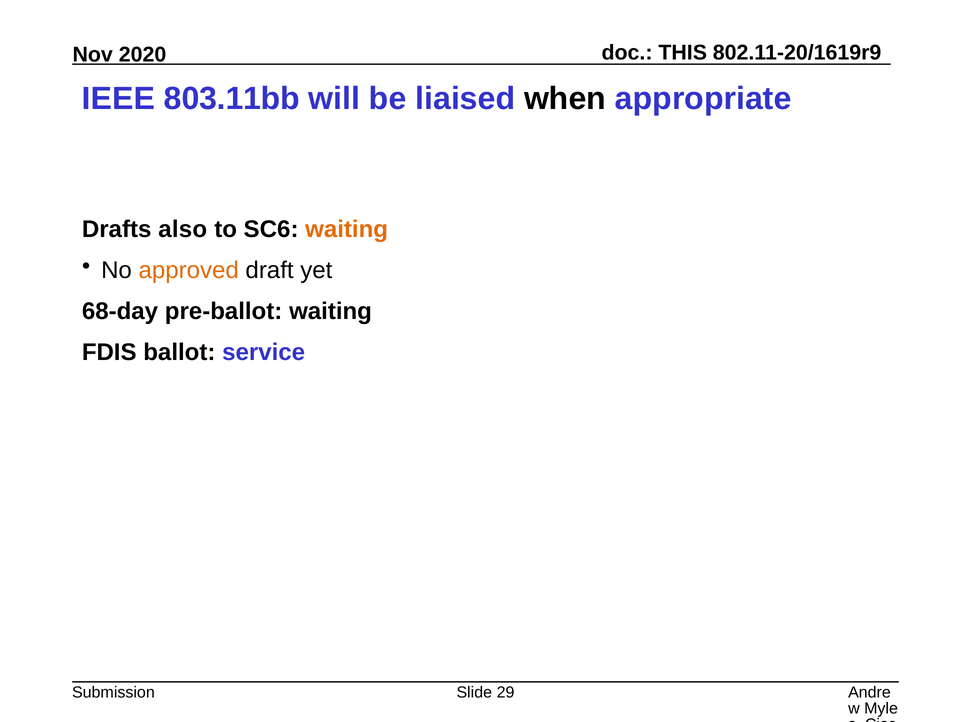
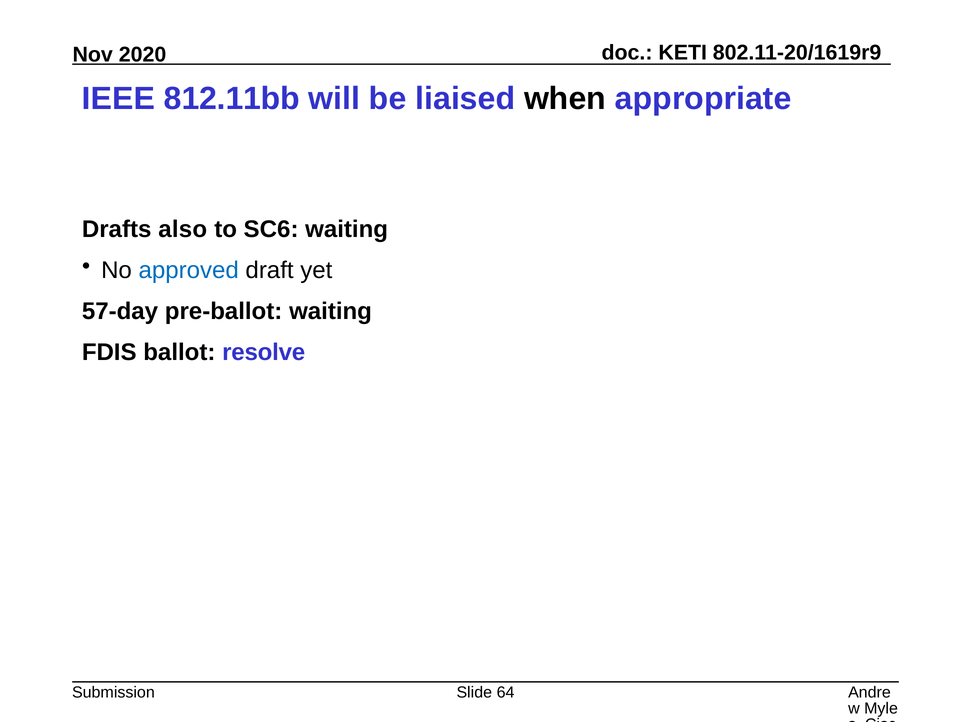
THIS: THIS -> KETI
803.11bb: 803.11bb -> 812.11bb
waiting at (347, 230) colour: orange -> black
approved colour: orange -> blue
68-day: 68-day -> 57-day
service: service -> resolve
29: 29 -> 64
